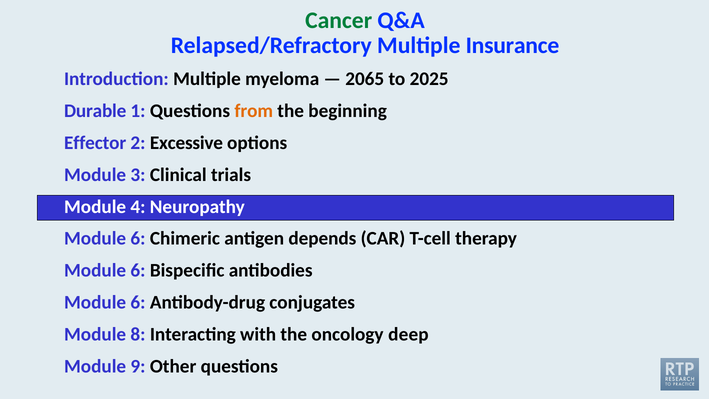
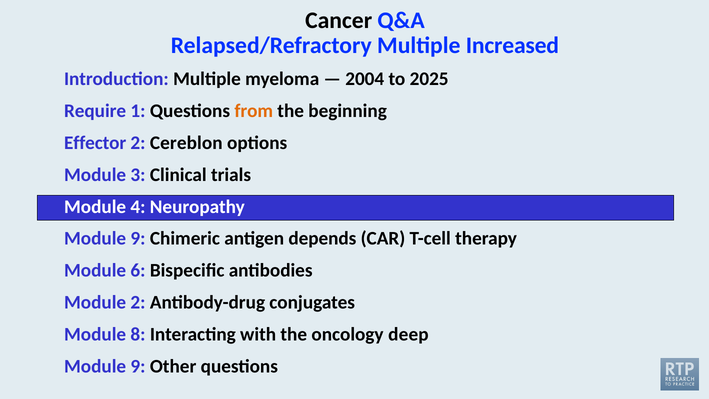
Cancer colour: green -> black
Insurance: Insurance -> Increased
2065: 2065 -> 2004
Durable: Durable -> Require
Excessive: Excessive -> Cereblon
6 at (138, 239): 6 -> 9
6 at (138, 302): 6 -> 2
